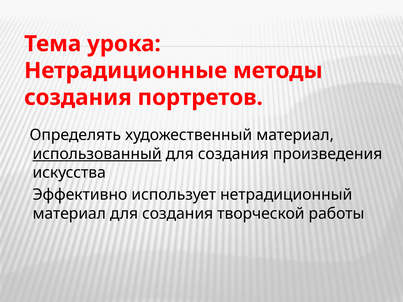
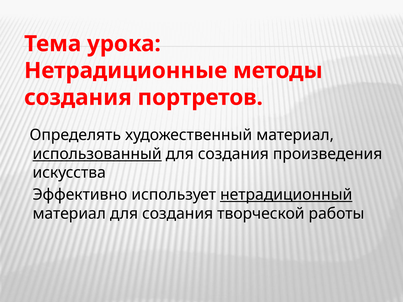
нетрадиционный underline: none -> present
